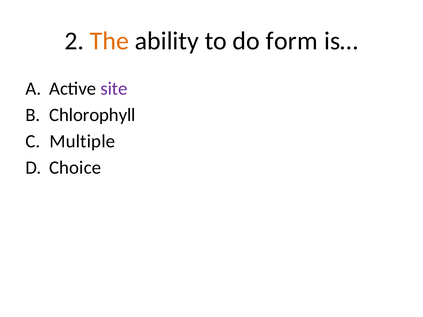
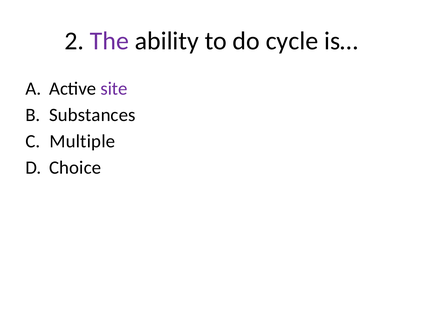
The colour: orange -> purple
form: form -> cycle
Chlorophyll: Chlorophyll -> Substances
